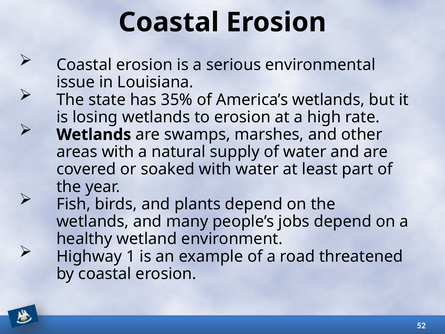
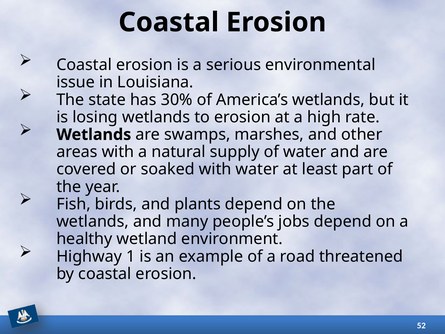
35%: 35% -> 30%
